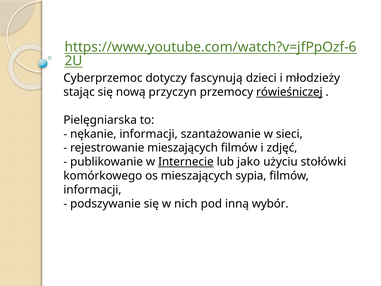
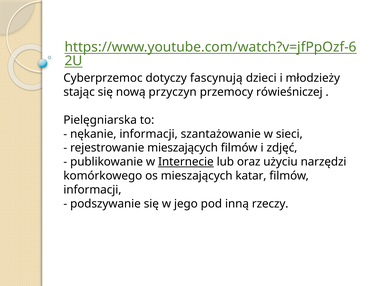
rówieśniczej underline: present -> none
jako: jako -> oraz
stołówki: stołówki -> narzędzi
sypia: sypia -> katar
nich: nich -> jego
wybór: wybór -> rzeczy
